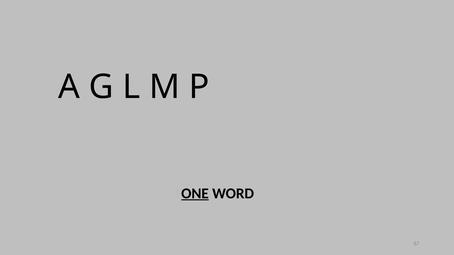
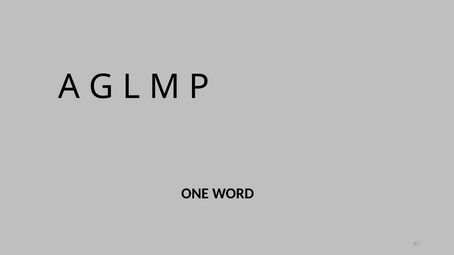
ONE underline: present -> none
